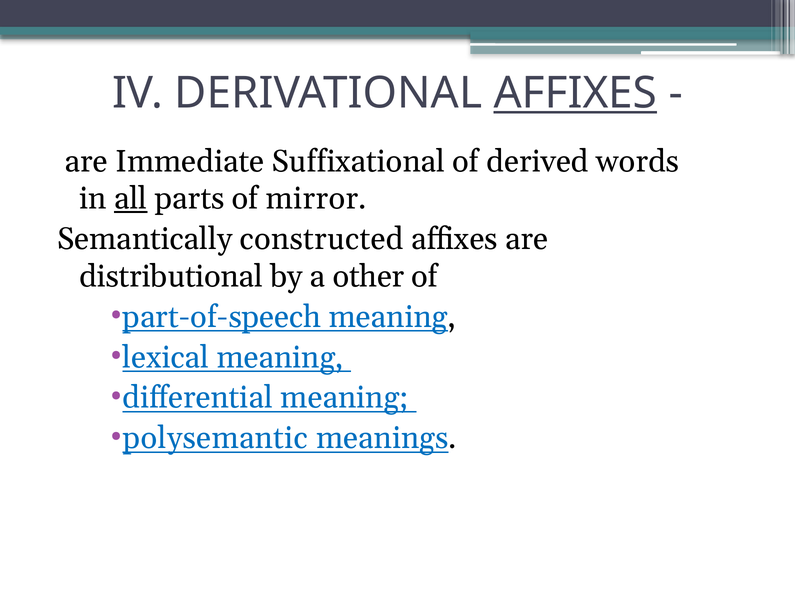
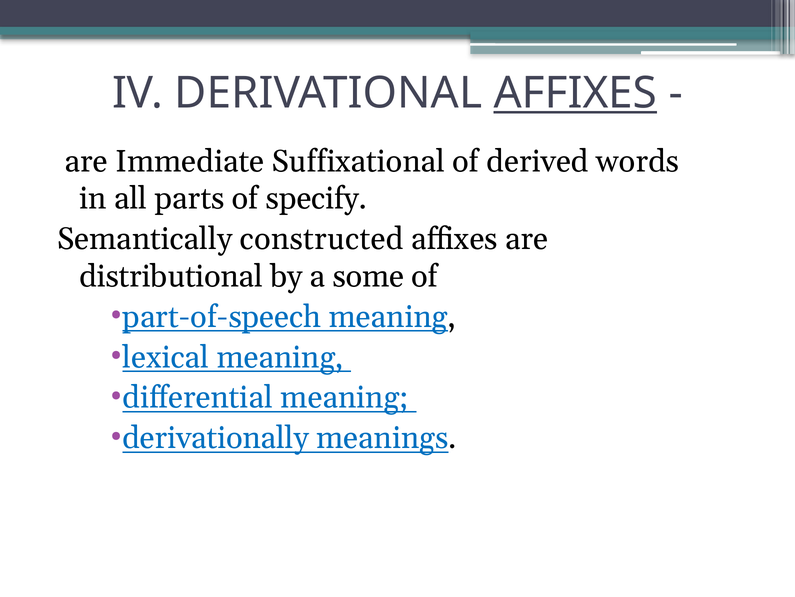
all underline: present -> none
mirror: mirror -> specify
other: other -> some
polysemantic: polysemantic -> derivationally
